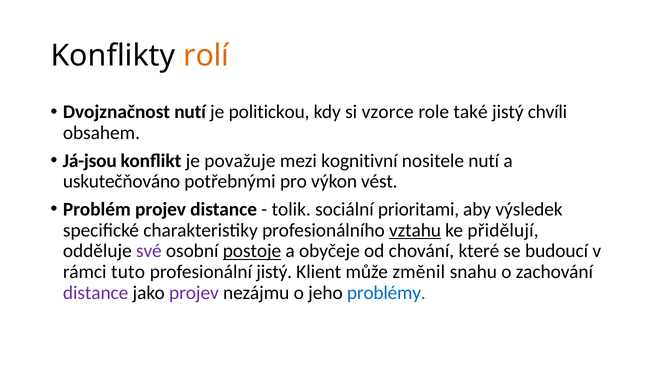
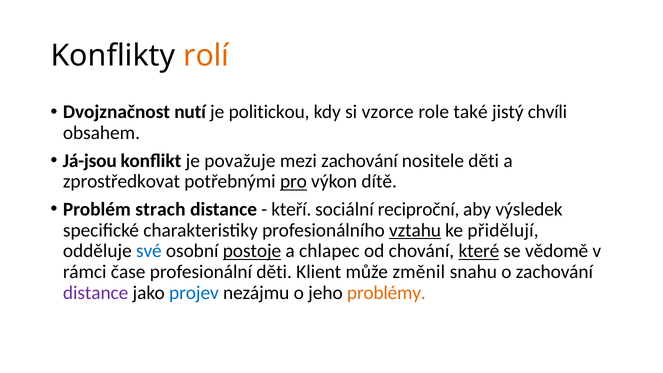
mezi kognitivní: kognitivní -> zachování
nositele nutí: nutí -> děti
uskutečňováno: uskutečňováno -> zprostředkovat
pro underline: none -> present
vést: vést -> dítě
Problém projev: projev -> strach
tolik: tolik -> kteří
prioritami: prioritami -> reciproční
své colour: purple -> blue
obyčeje: obyčeje -> chlapec
které underline: none -> present
budoucí: budoucí -> vědomě
tuto: tuto -> čase
profesionální jistý: jistý -> děti
projev at (194, 293) colour: purple -> blue
problémy colour: blue -> orange
